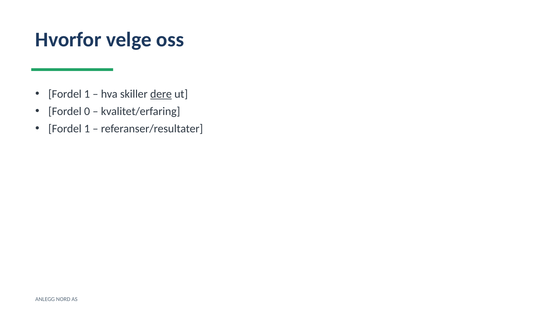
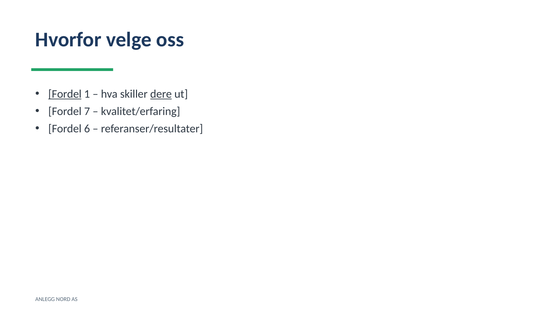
Fordel at (65, 94) underline: none -> present
0: 0 -> 7
1 at (87, 129): 1 -> 6
